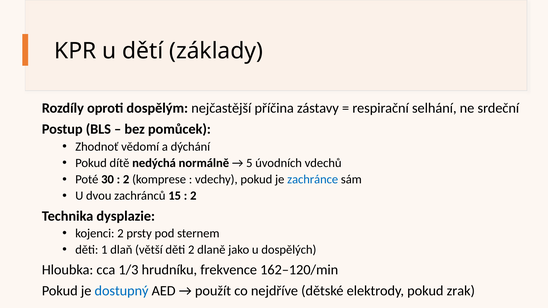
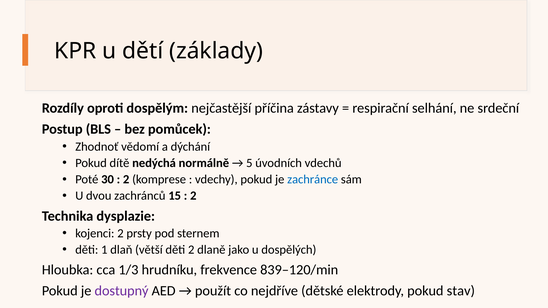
162–120/min: 162–120/min -> 839–120/min
dostupný colour: blue -> purple
zrak: zrak -> stav
